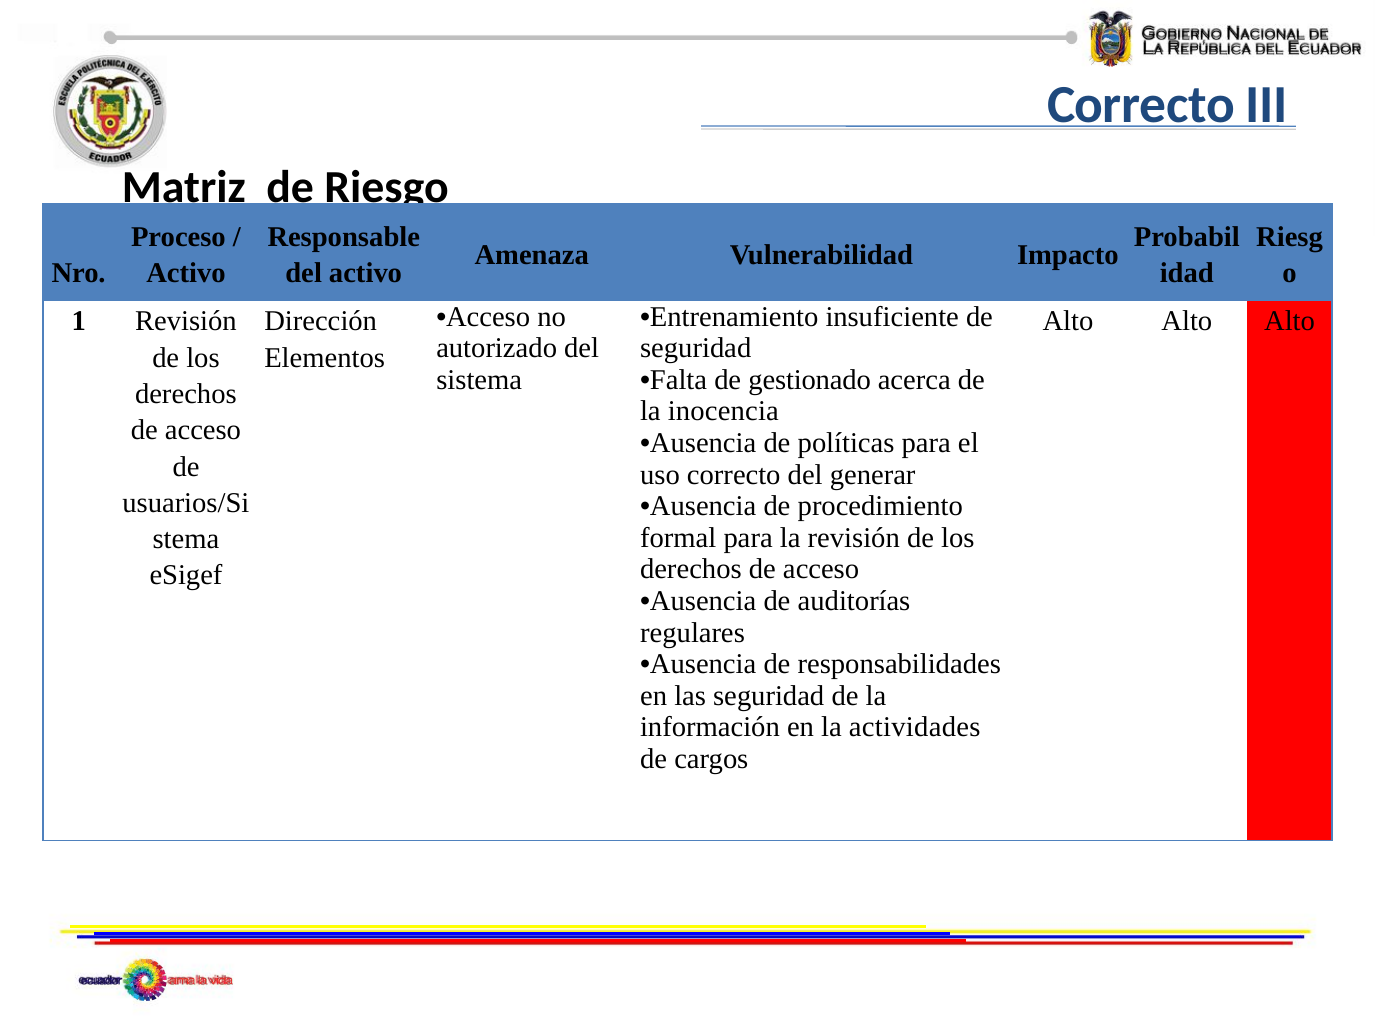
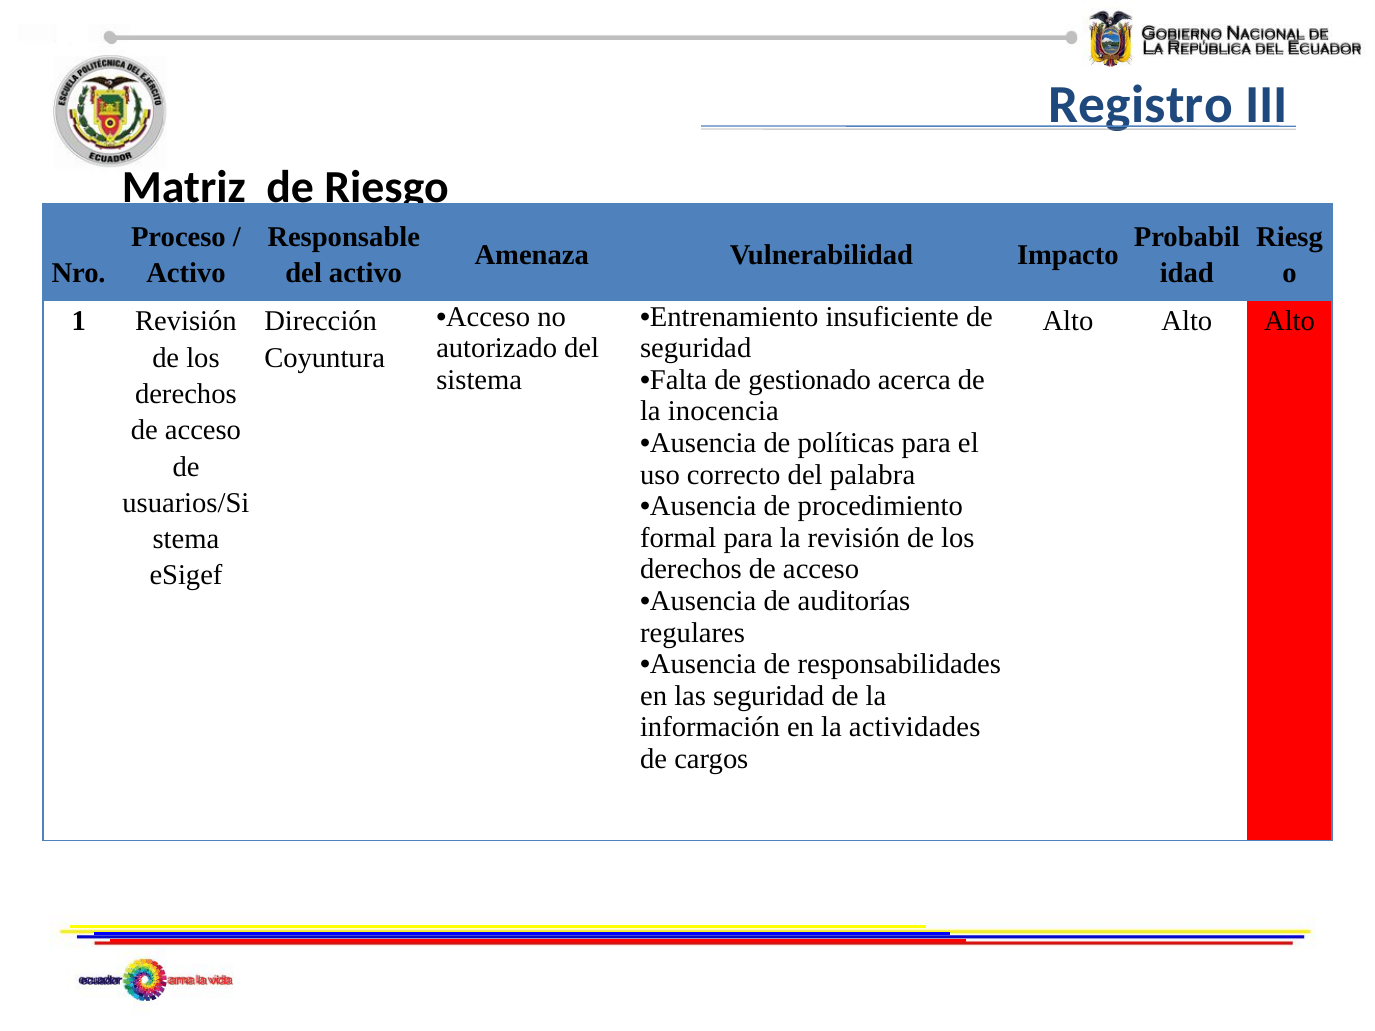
Correcto at (1141, 104): Correcto -> Registro
Elementos: Elementos -> Coyuntura
generar: generar -> palabra
